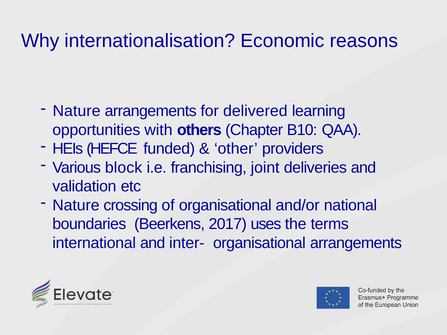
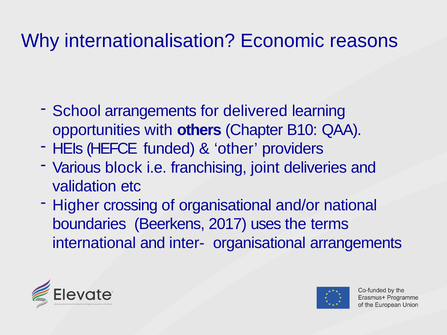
Nature at (77, 111): Nature -> School
Nature at (76, 205): Nature -> Higher
